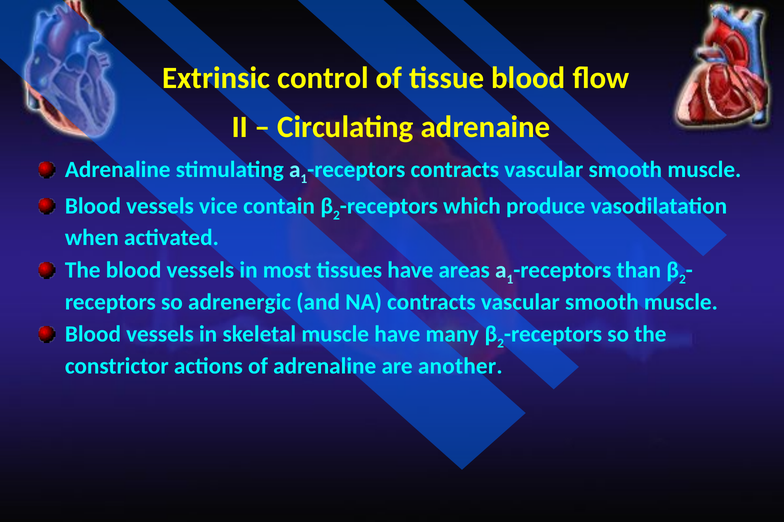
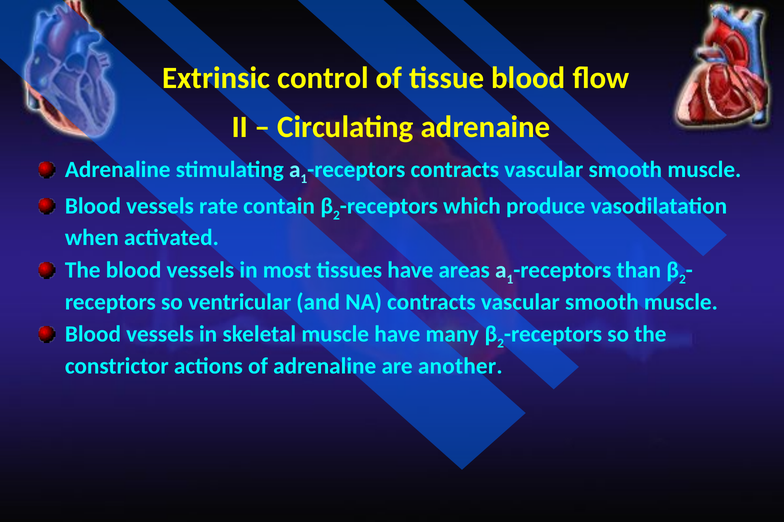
vice: vice -> rate
adrenergic: adrenergic -> ventricular
